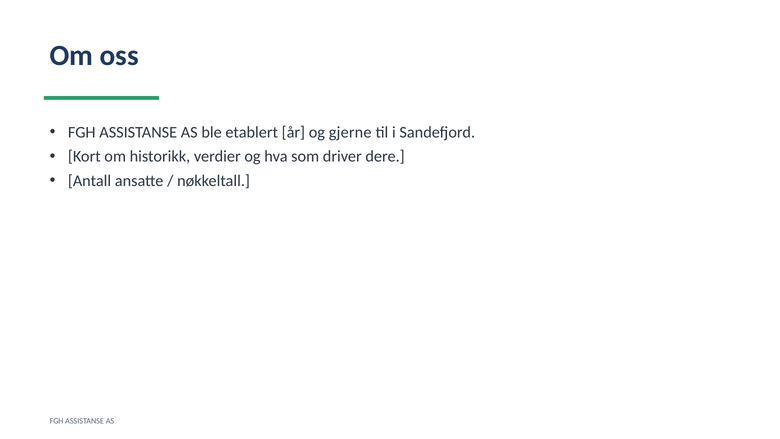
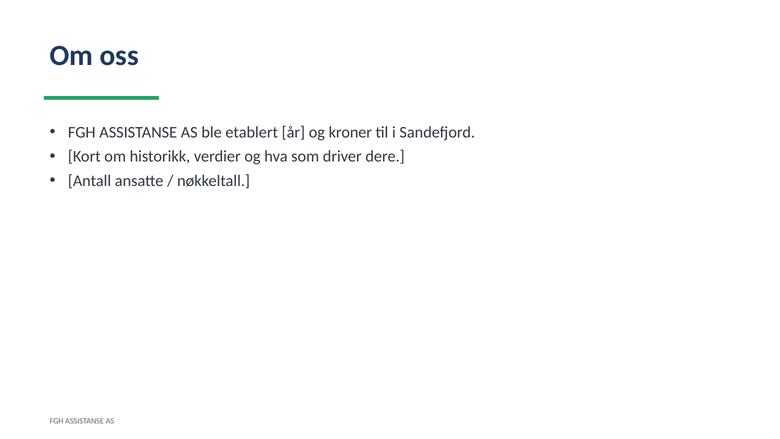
gjerne: gjerne -> kroner
